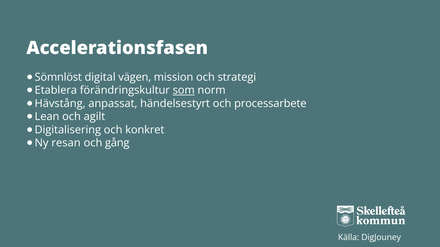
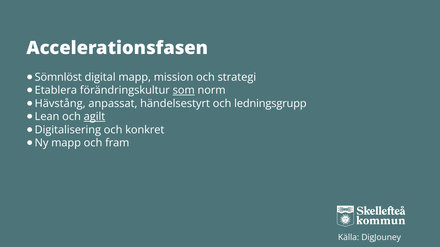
digital vägen: vägen -> mapp
processarbete: processarbete -> ledningsgrupp
agilt underline: none -> present
Ny resan: resan -> mapp
gång: gång -> fram
